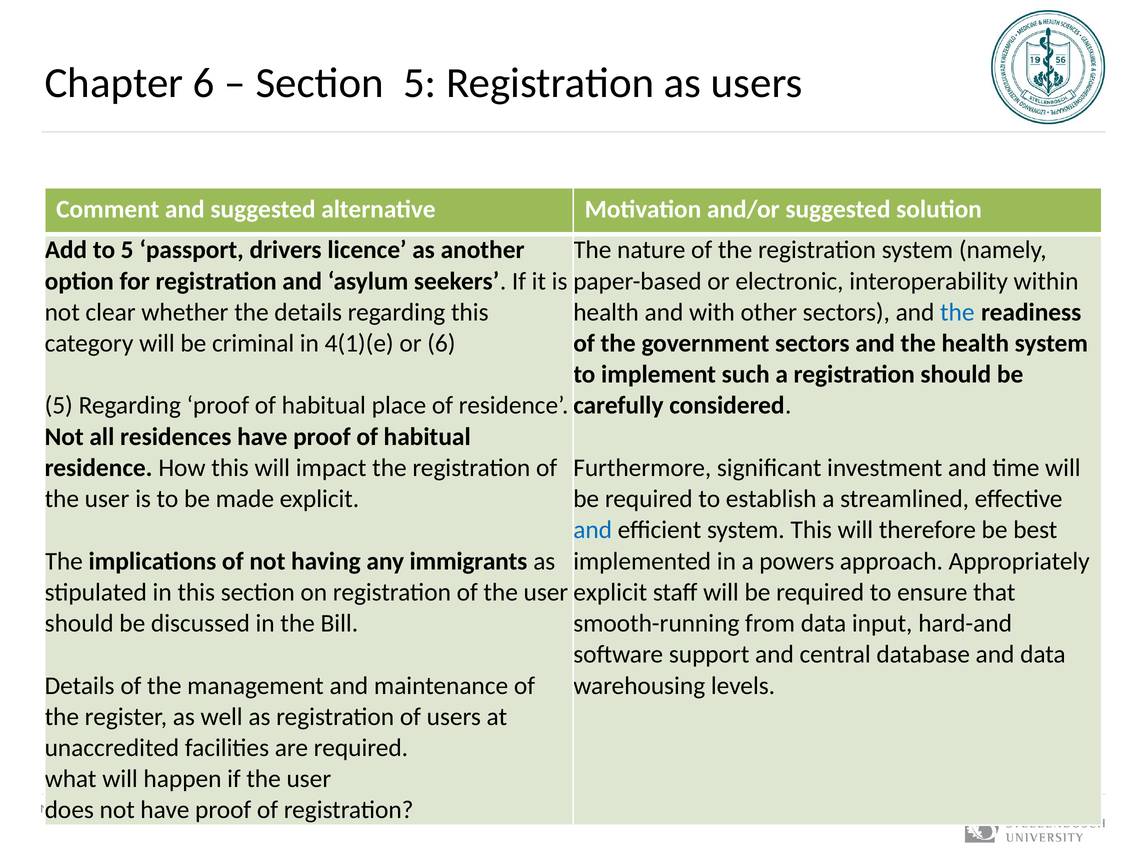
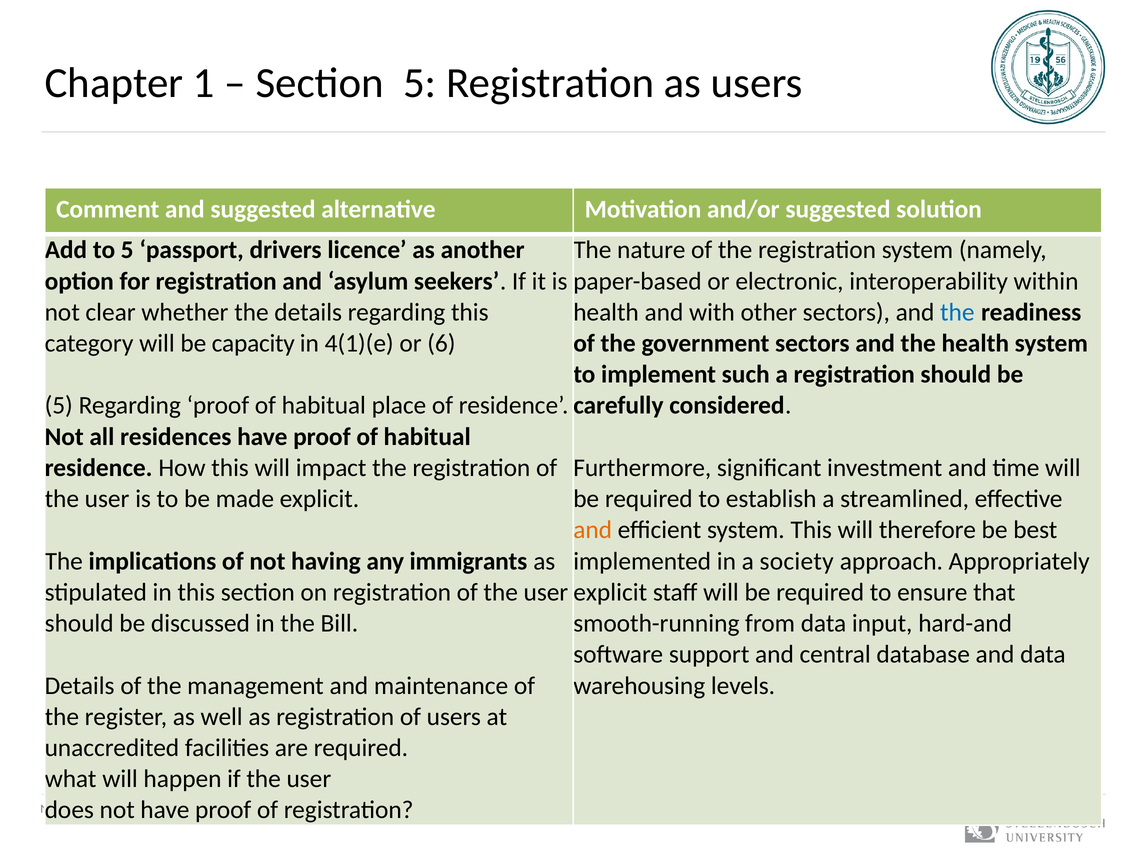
Chapter 6: 6 -> 1
criminal: criminal -> capacity
and at (593, 530) colour: blue -> orange
powers: powers -> society
